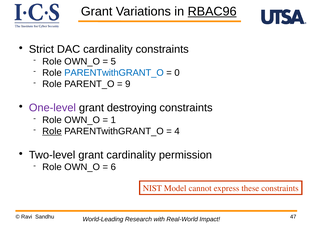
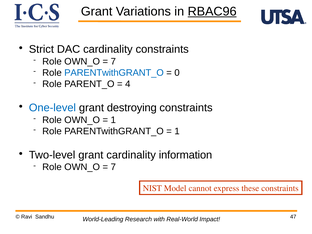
5 at (113, 61): 5 -> 7
9: 9 -> 4
One-level colour: purple -> blue
Role at (52, 131) underline: present -> none
4 at (177, 131): 4 -> 1
permission: permission -> information
6 at (113, 167): 6 -> 7
